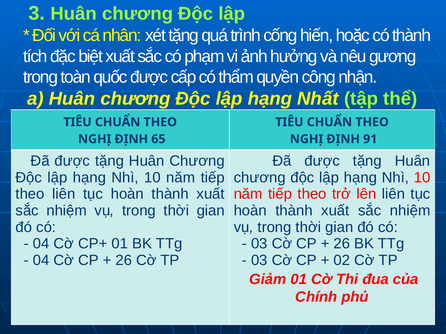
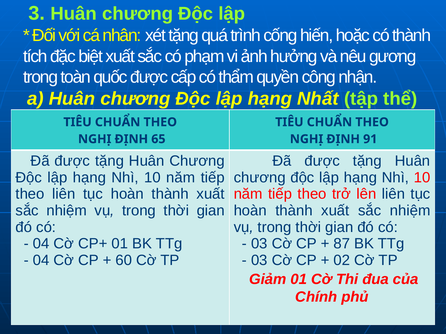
26 at (342, 244): 26 -> 87
26 at (124, 261): 26 -> 60
